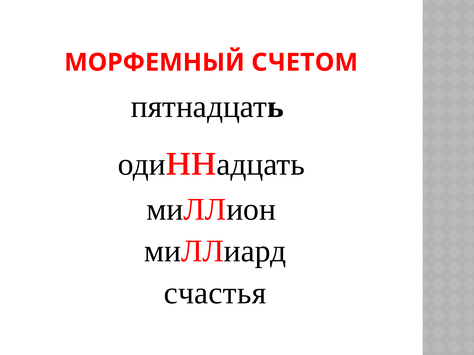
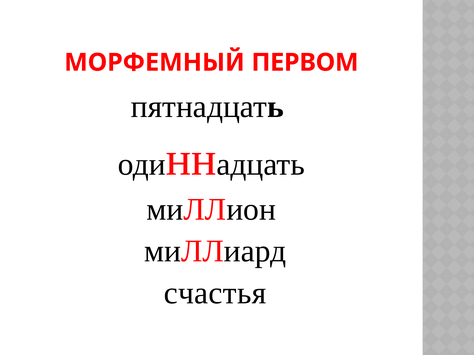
СЧЕТОМ: СЧЕТОМ -> ПЕРВОМ
